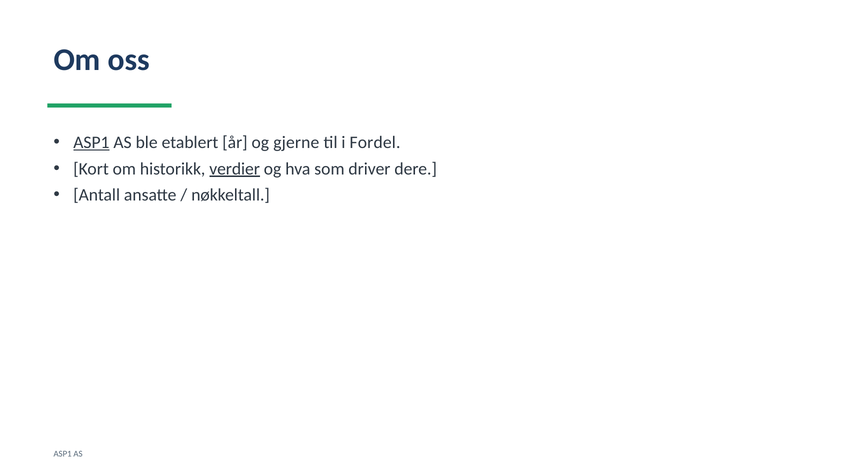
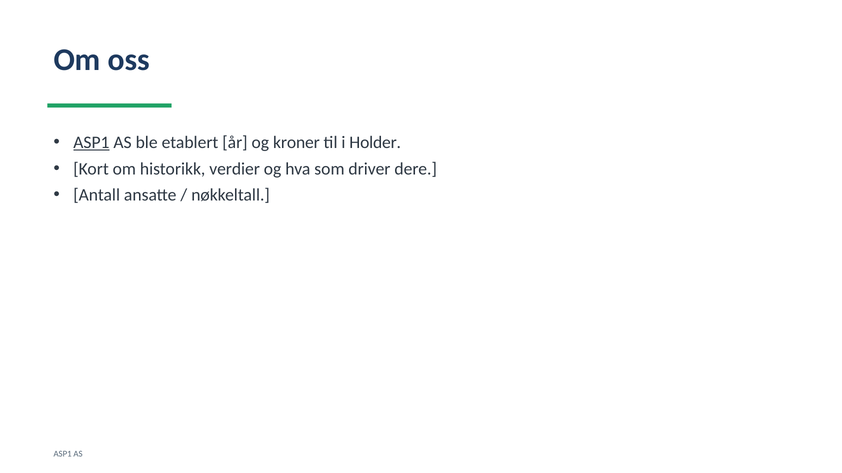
gjerne: gjerne -> kroner
Fordel: Fordel -> Holder
verdier underline: present -> none
